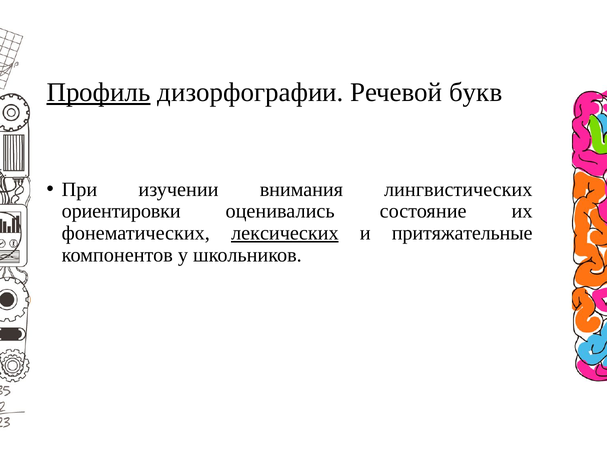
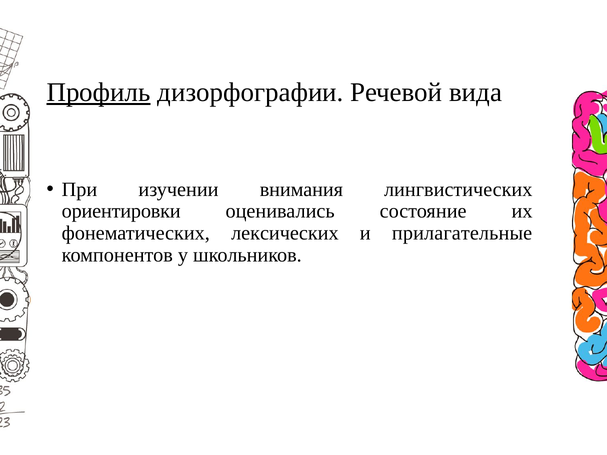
букв: букв -> вида
лексических underline: present -> none
притяжательные: притяжательные -> прилагательные
